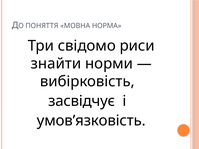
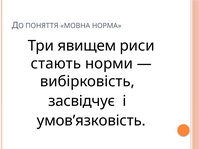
свідомо: свідомо -> явищем
знайти: знайти -> стають
